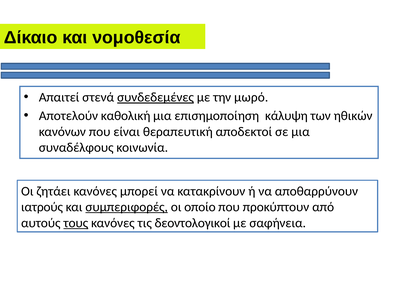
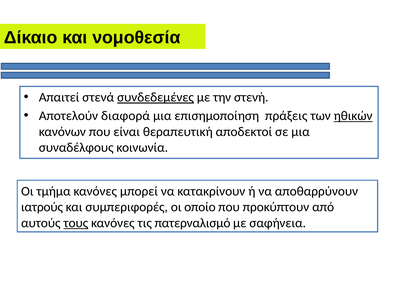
μωρό: μωρό -> στενή
καθολική: καθολική -> διαφορά
κάλυψη: κάλυψη -> πράξεις
ηθικών underline: none -> present
ζητάει: ζητάει -> τμήμα
συμπεριφορές underline: present -> none
δεοντολογικοί: δεοντολογικοί -> πατερναλισμό
